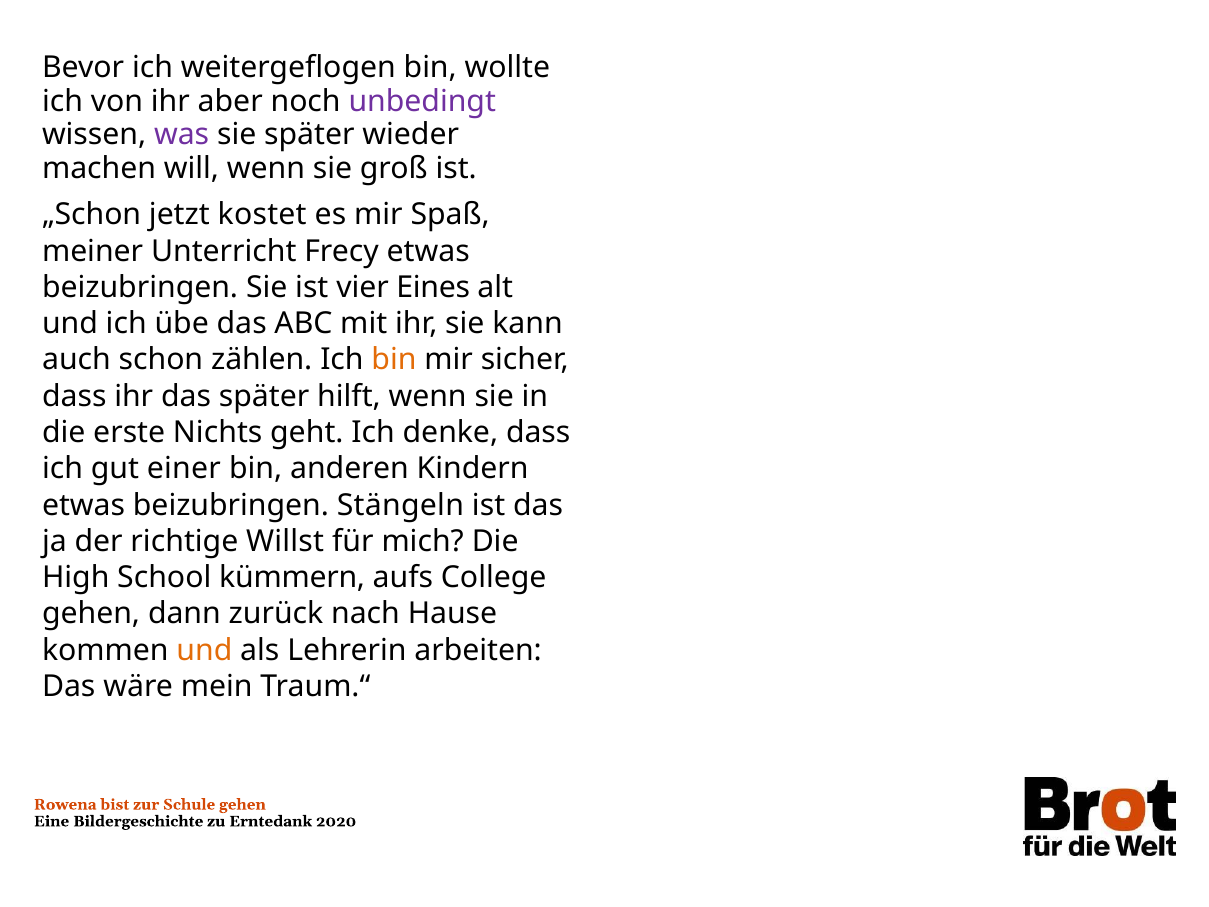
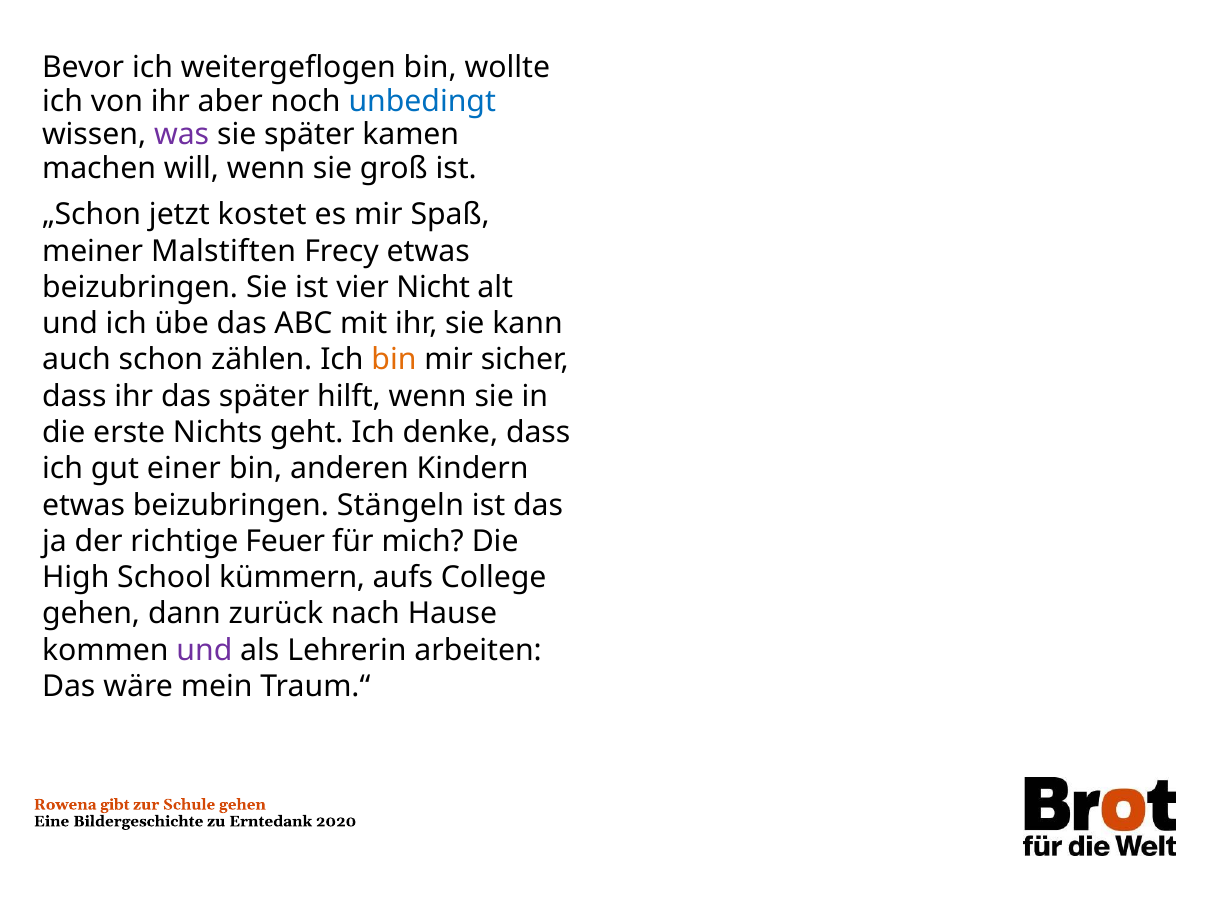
unbedingt colour: purple -> blue
wieder: wieder -> kamen
Unterricht: Unterricht -> Malstiften
Eines: Eines -> Nicht
Willst: Willst -> Feuer
und at (204, 650) colour: orange -> purple
bist: bist -> gibt
